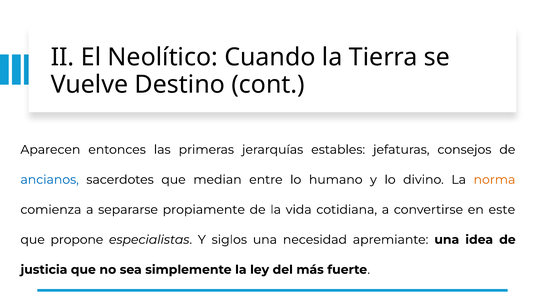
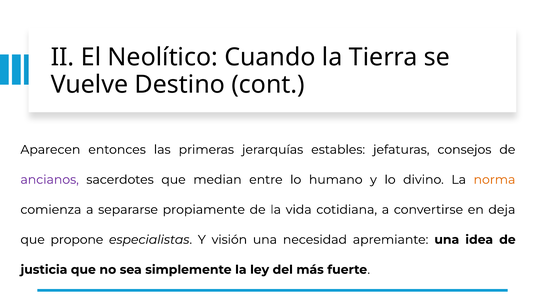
ancianos colour: blue -> purple
este: este -> deja
siglos: siglos -> visión
